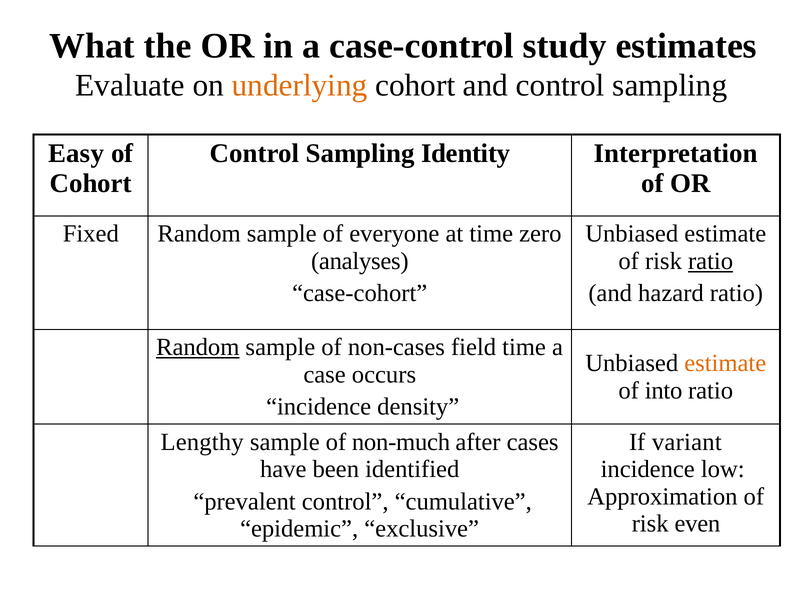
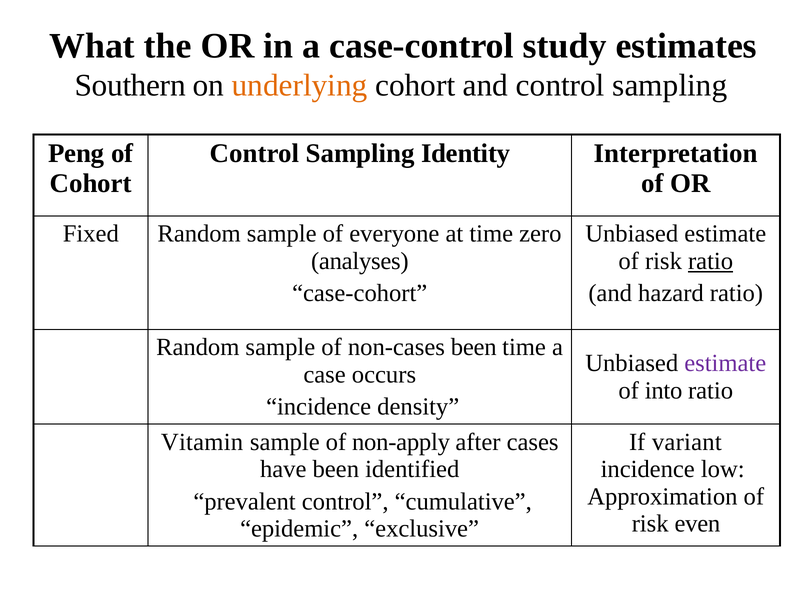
Evaluate: Evaluate -> Southern
Easy: Easy -> Peng
Random at (198, 347) underline: present -> none
non-cases field: field -> been
estimate at (725, 363) colour: orange -> purple
Lengthy: Lengthy -> Vitamin
non-much: non-much -> non-apply
